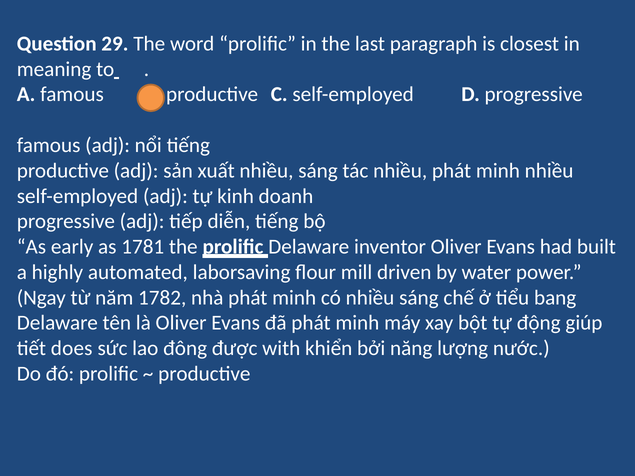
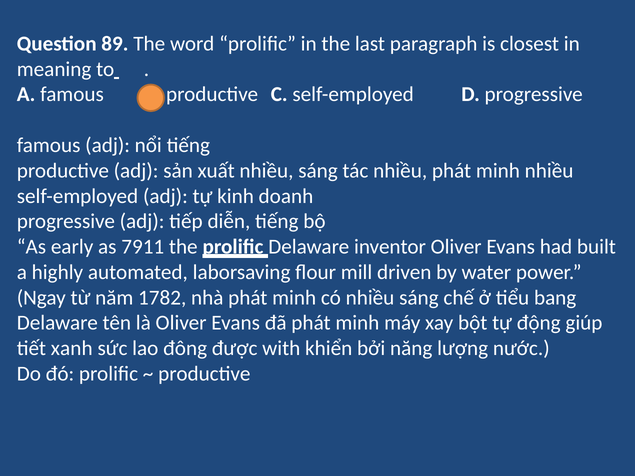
29: 29 -> 89
1781: 1781 -> 7911
does: does -> xanh
